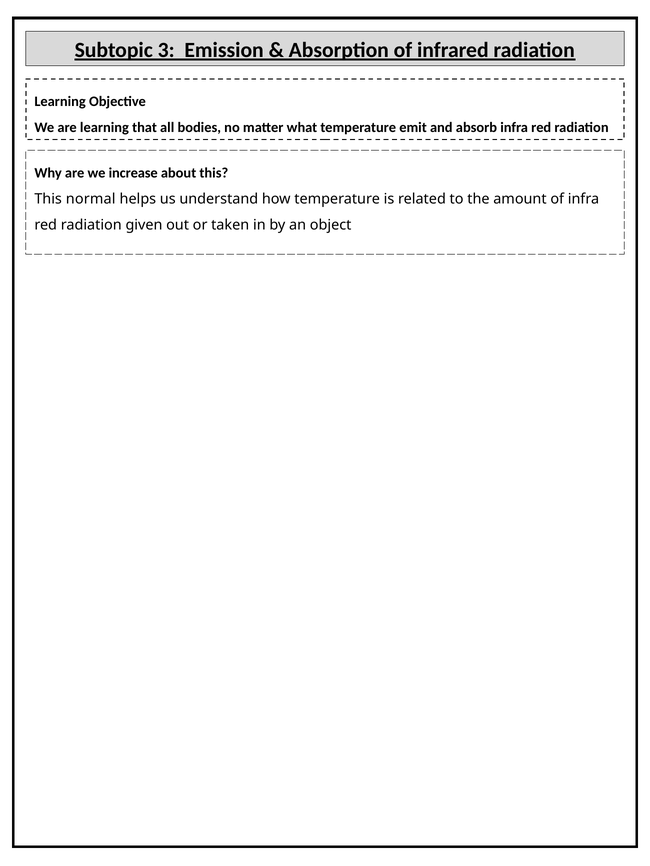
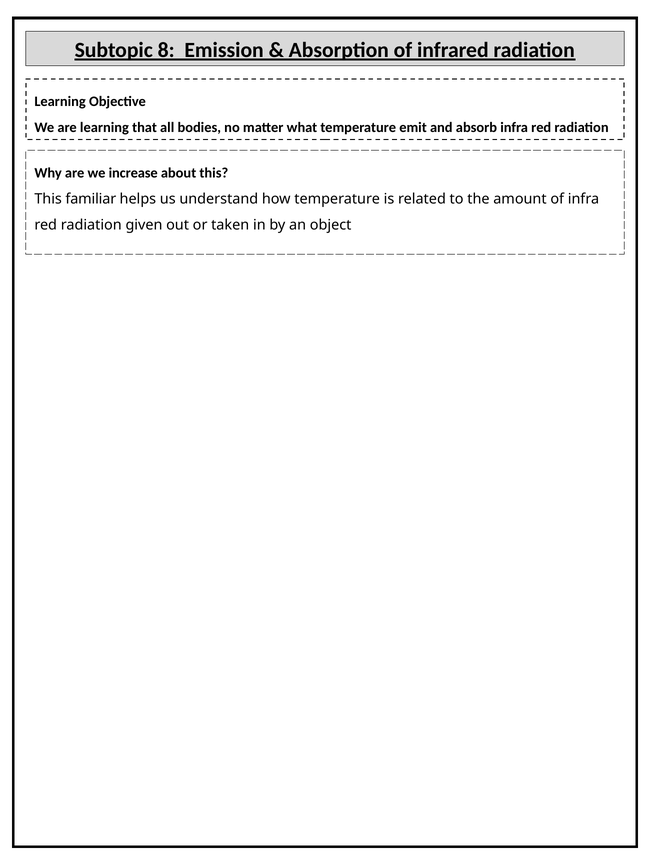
3: 3 -> 8
normal: normal -> familiar
